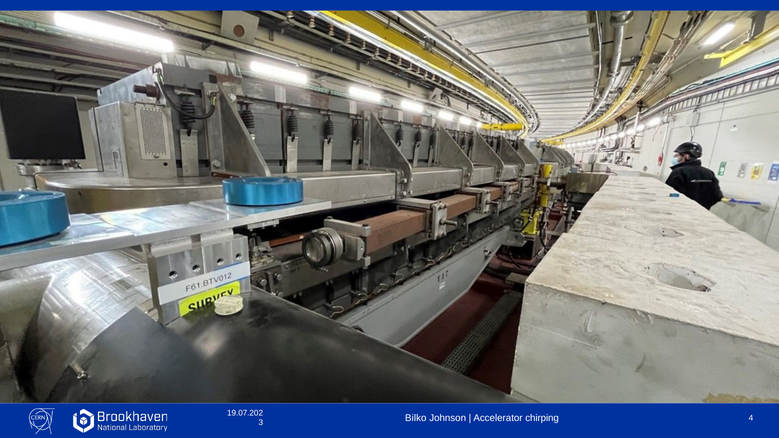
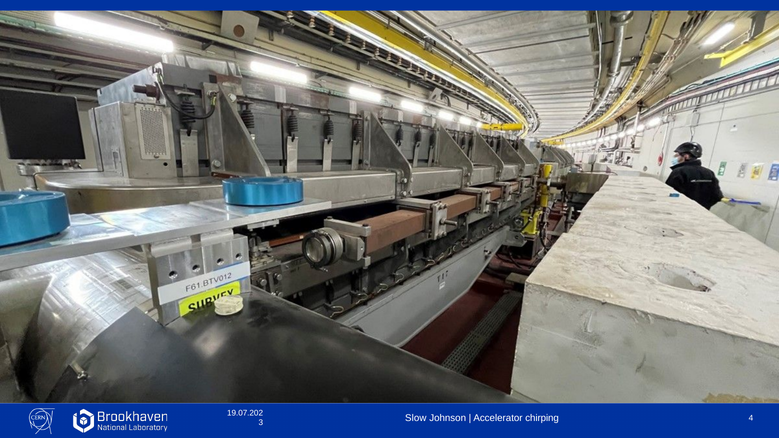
Bilko: Bilko -> Slow
